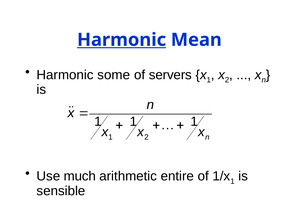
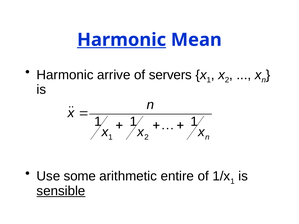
some: some -> arrive
much: much -> some
sensible underline: none -> present
